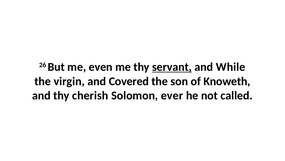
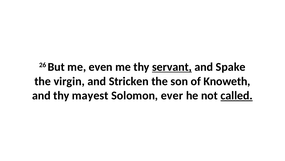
While: While -> Spake
Covered: Covered -> Stricken
cherish: cherish -> mayest
called underline: none -> present
